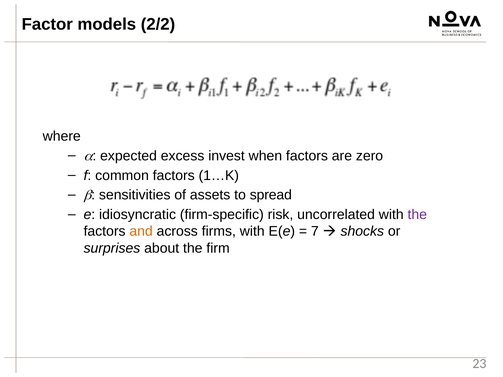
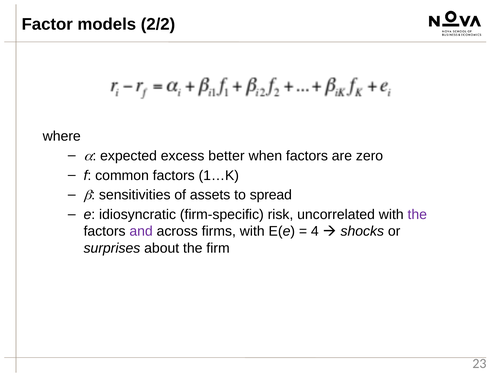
invest: invest -> better
and colour: orange -> purple
7: 7 -> 4
